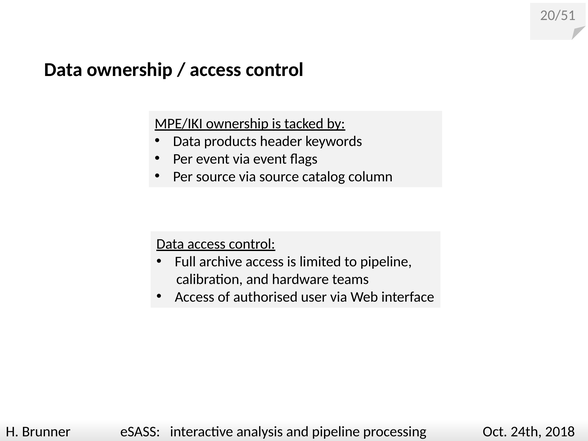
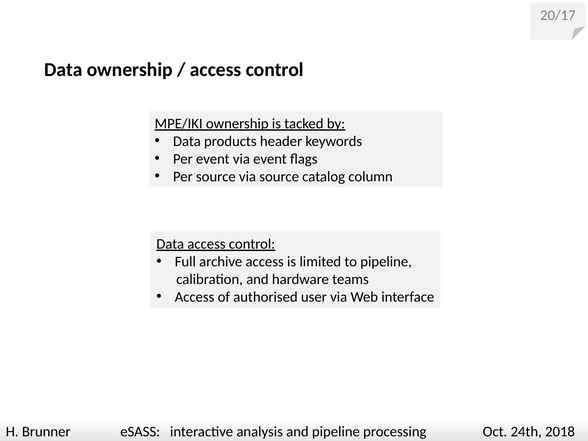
20/51: 20/51 -> 20/17
